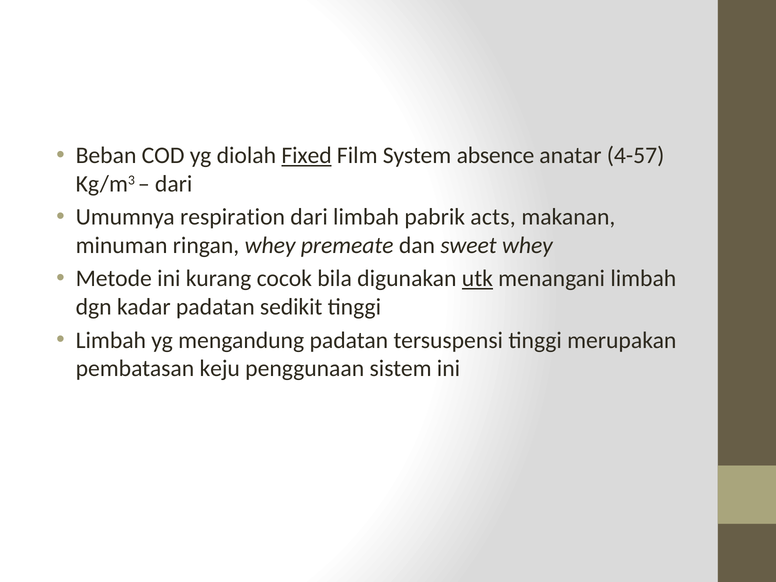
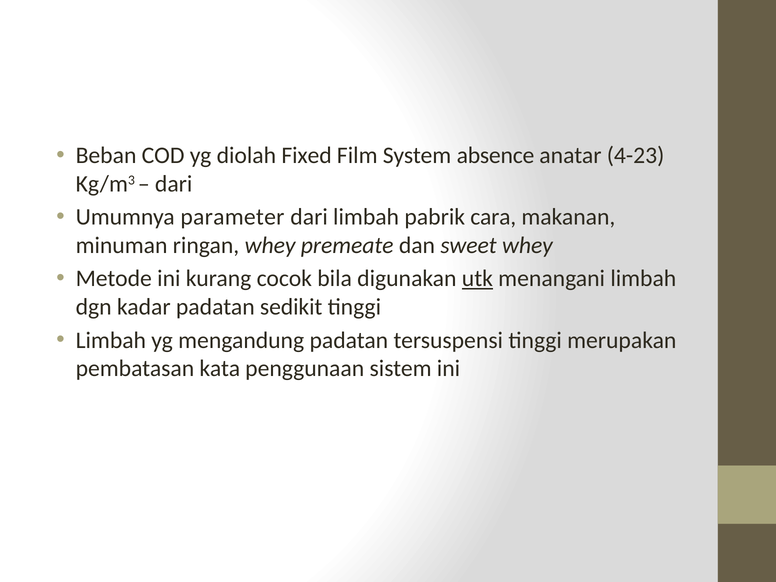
Fixed underline: present -> none
4-57: 4-57 -> 4-23
respiration: respiration -> parameter
acts: acts -> cara
keju: keju -> kata
